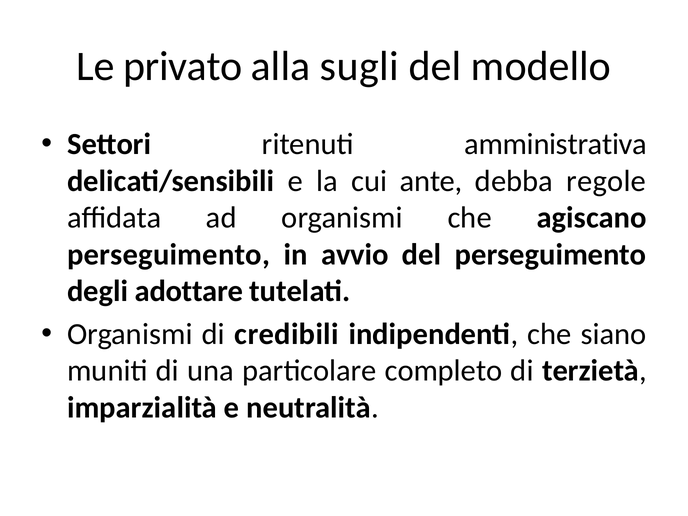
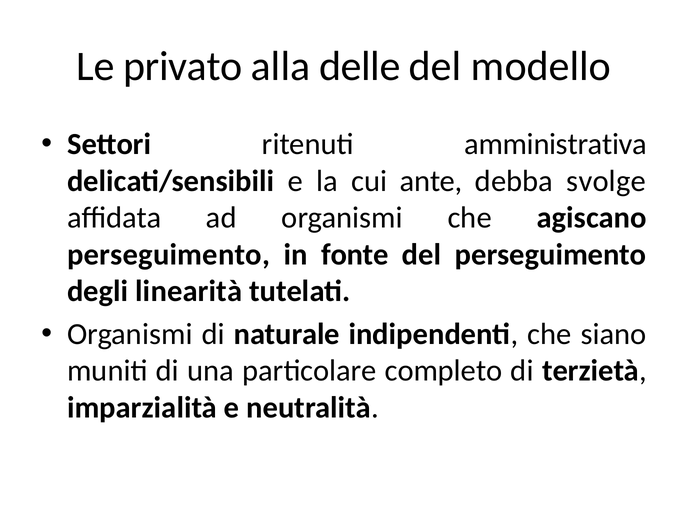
sugli: sugli -> delle
regole: regole -> svolge
avvio: avvio -> fonte
adottare: adottare -> linearità
credibili: credibili -> naturale
